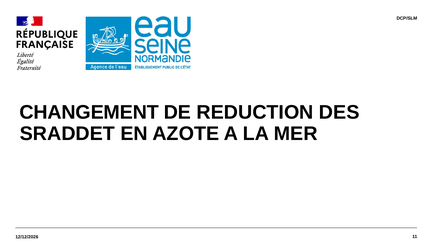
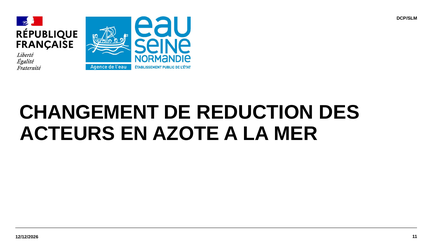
SRADDET: SRADDET -> ACTEURS
